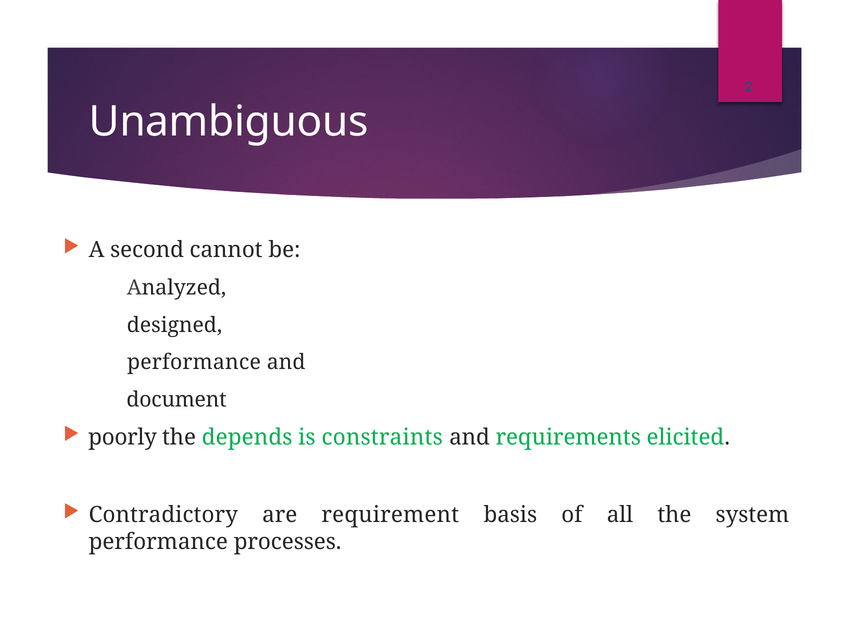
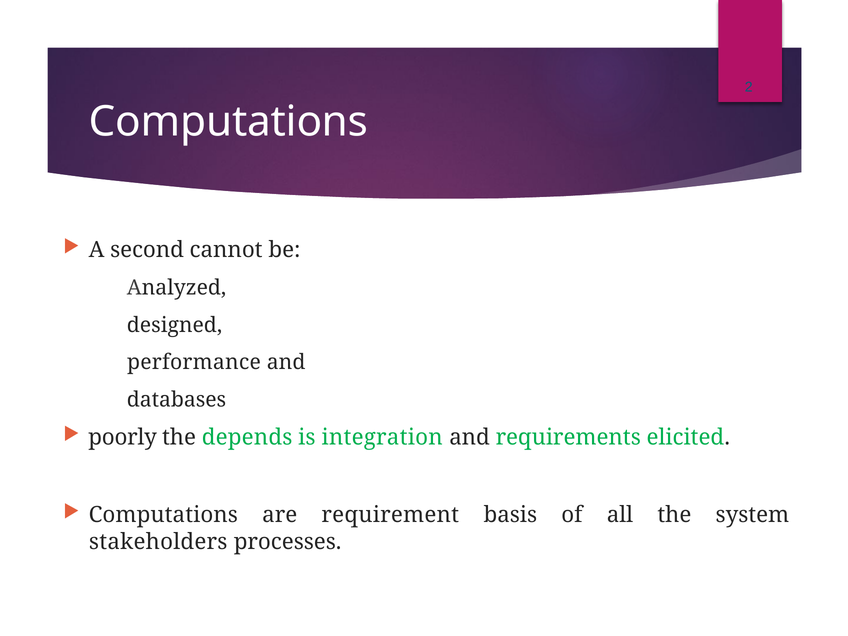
Unambiguous at (229, 122): Unambiguous -> Computations
document: document -> databases
constraints: constraints -> integration
Contradictory at (163, 515): Contradictory -> Computations
performance at (158, 542): performance -> stakeholders
